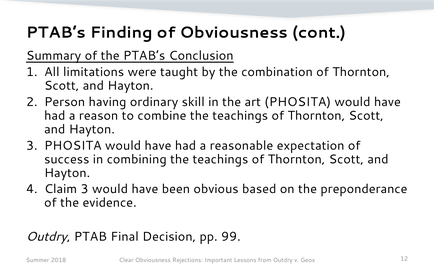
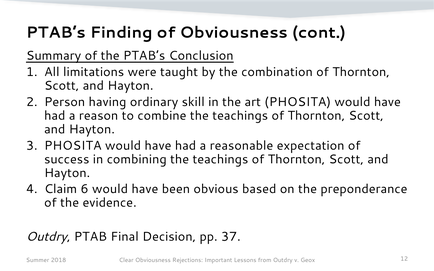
Claim 3: 3 -> 6
99: 99 -> 37
